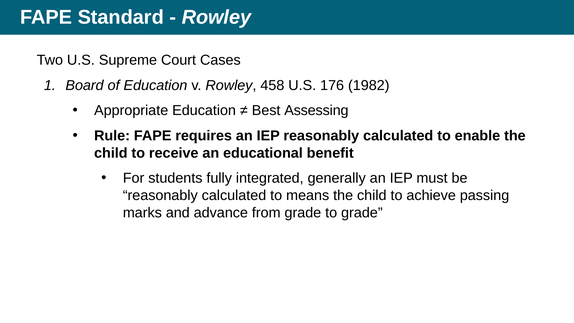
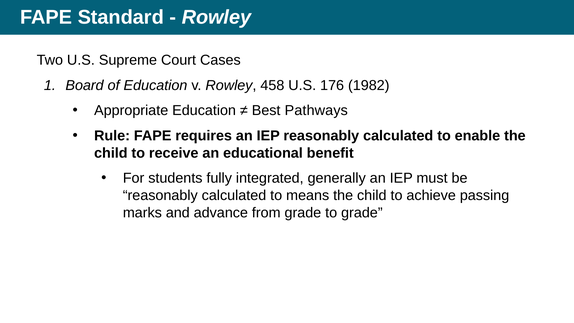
Assessing: Assessing -> Pathways
